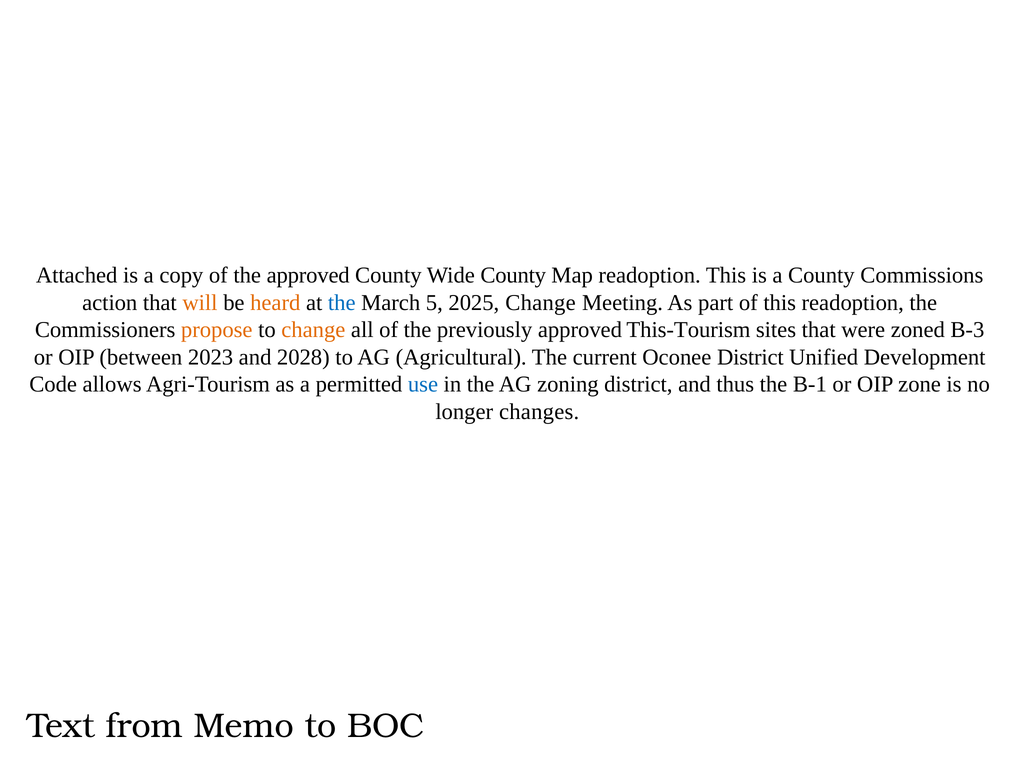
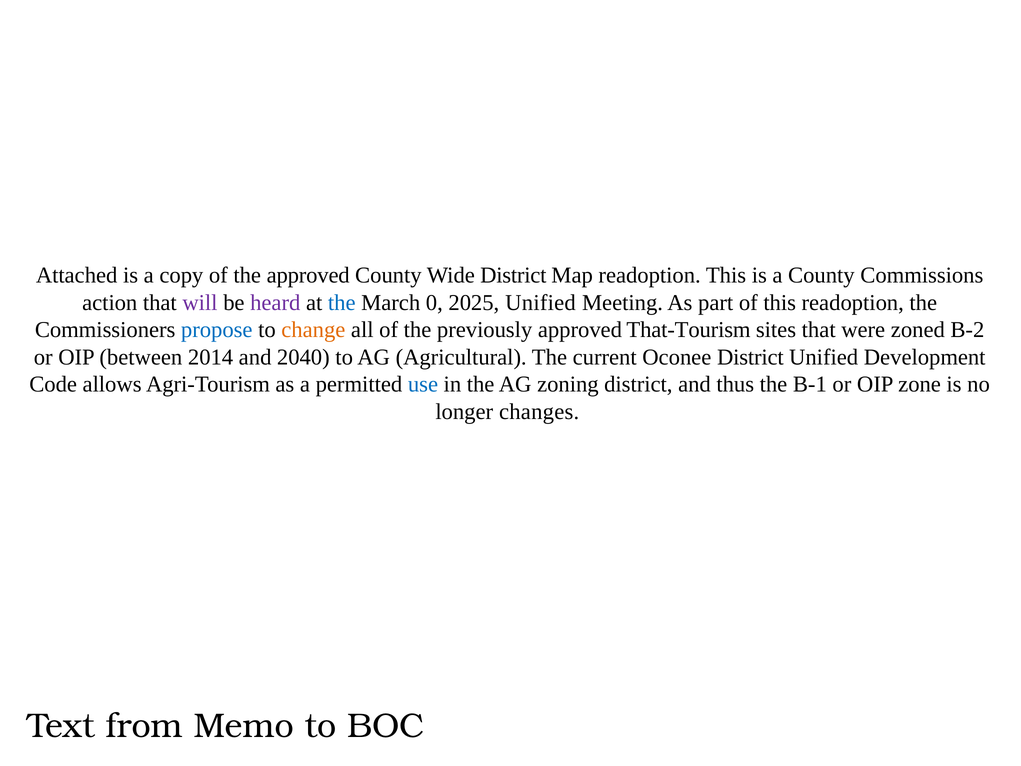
Wide County: County -> District
will colour: orange -> purple
heard colour: orange -> purple
5: 5 -> 0
2025 Change: Change -> Unified
propose colour: orange -> blue
This-Tourism: This-Tourism -> That-Tourism
B-3: B-3 -> B-2
2023: 2023 -> 2014
2028: 2028 -> 2040
